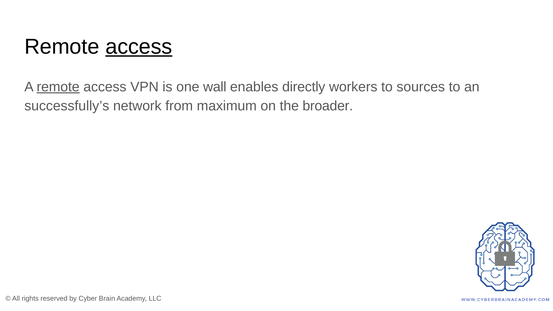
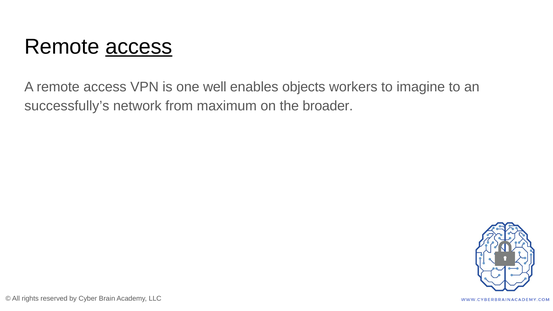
remote at (58, 87) underline: present -> none
wall: wall -> well
directly: directly -> objects
sources: sources -> imagine
